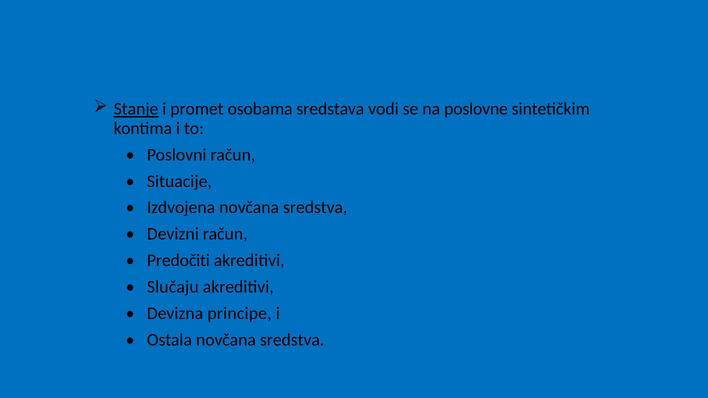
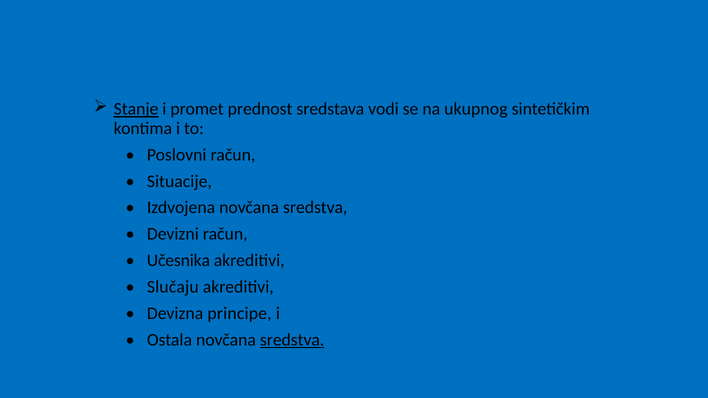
osobama: osobama -> prednost
poslovne: poslovne -> ukupnog
Predočiti: Predočiti -> Učesnika
sredstva at (292, 340) underline: none -> present
